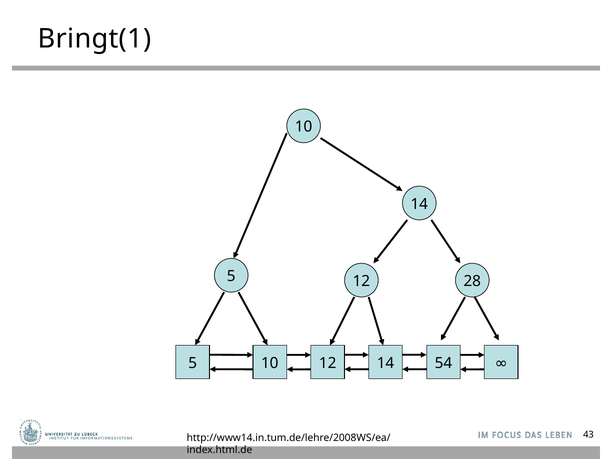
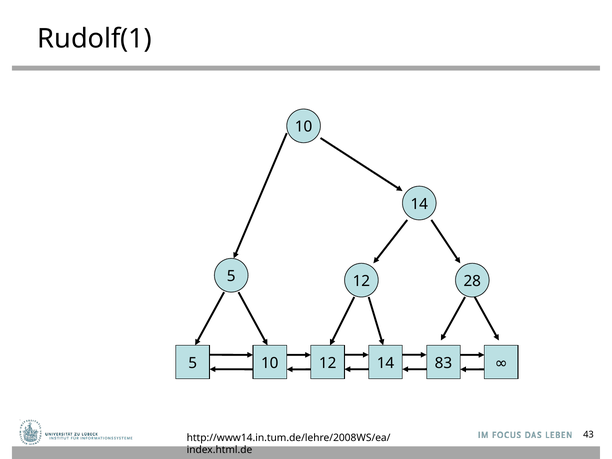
Bringt(1: Bringt(1 -> Rudolf(1
54: 54 -> 83
